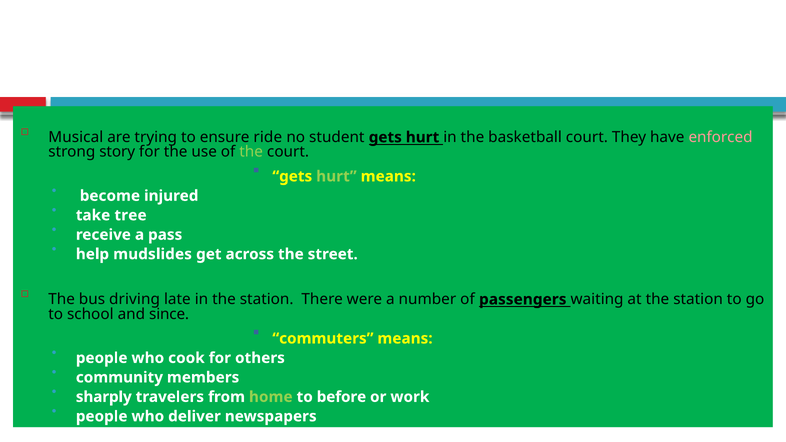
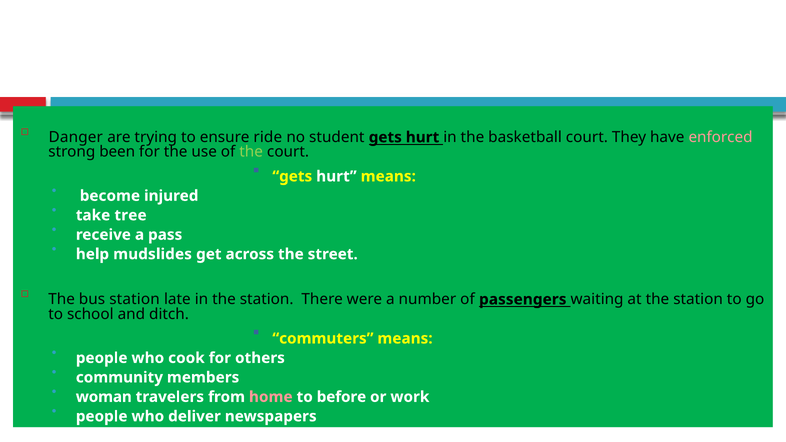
Musical: Musical -> Danger
story: story -> been
hurt at (336, 176) colour: light green -> white
bus driving: driving -> station
since: since -> ditch
sharply: sharply -> woman
home colour: light green -> pink
